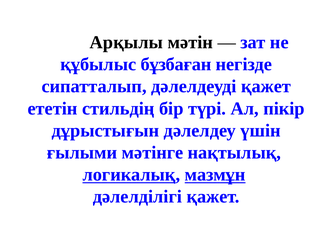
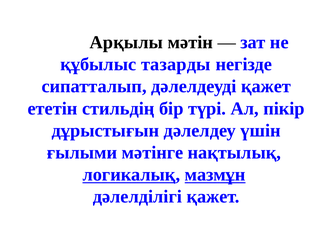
бұзбаған: бұзбаған -> тазарды
